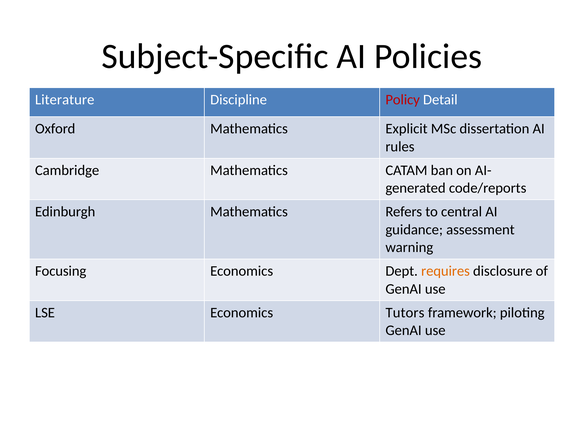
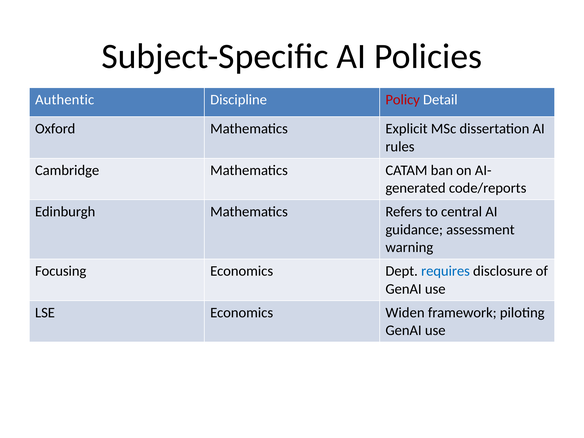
Literature: Literature -> Authentic
requires colour: orange -> blue
Tutors: Tutors -> Widen
